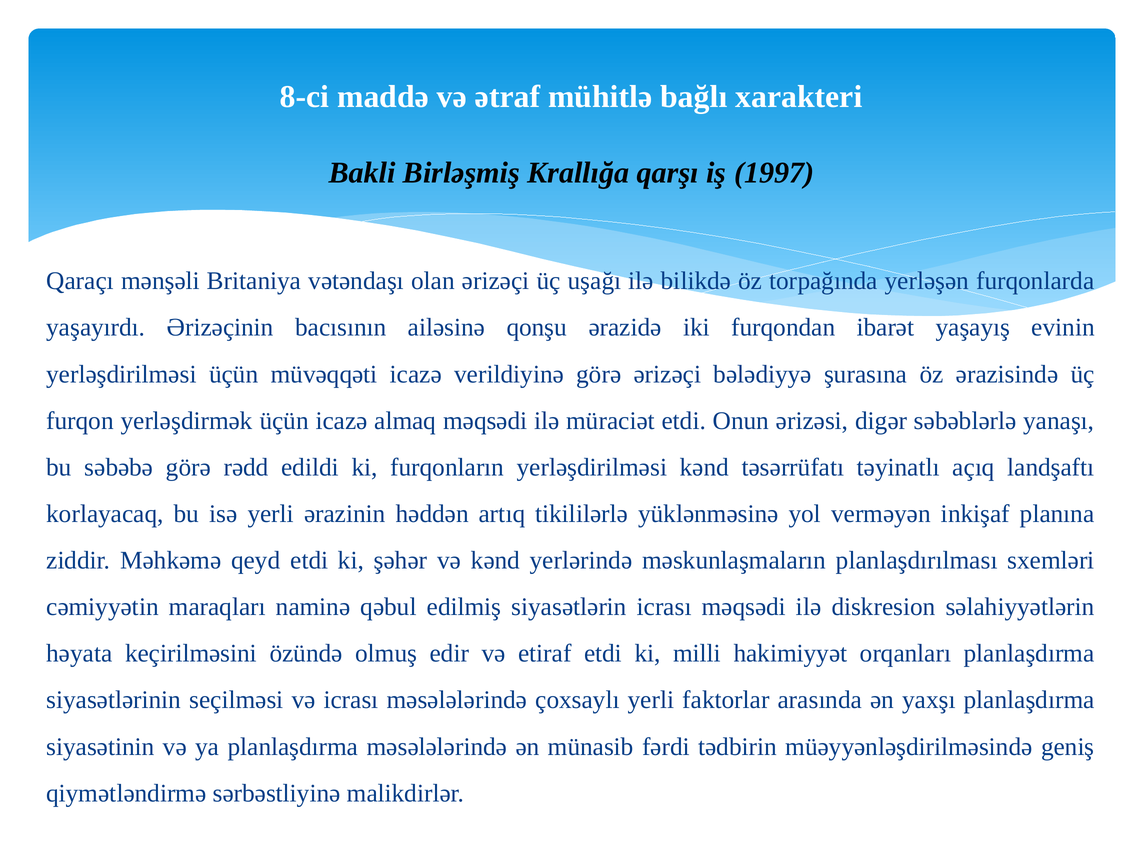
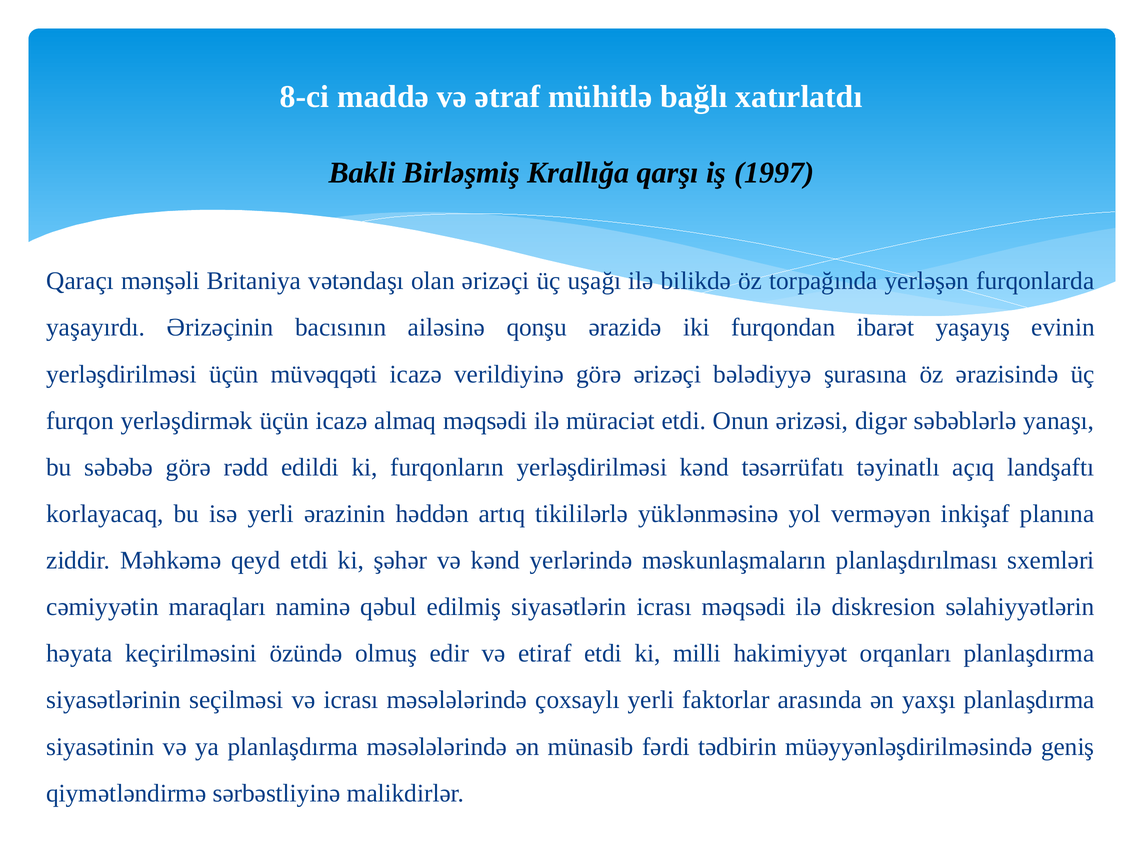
xarakteri: xarakteri -> xatırlatdı
